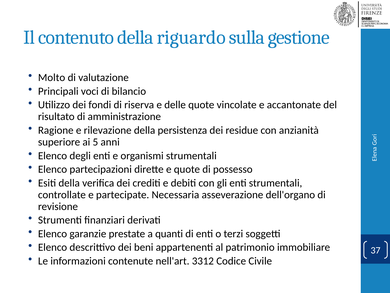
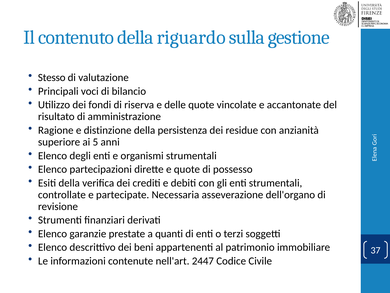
Molto: Molto -> Stesso
rilevazione: rilevazione -> distinzione
3312: 3312 -> 2447
